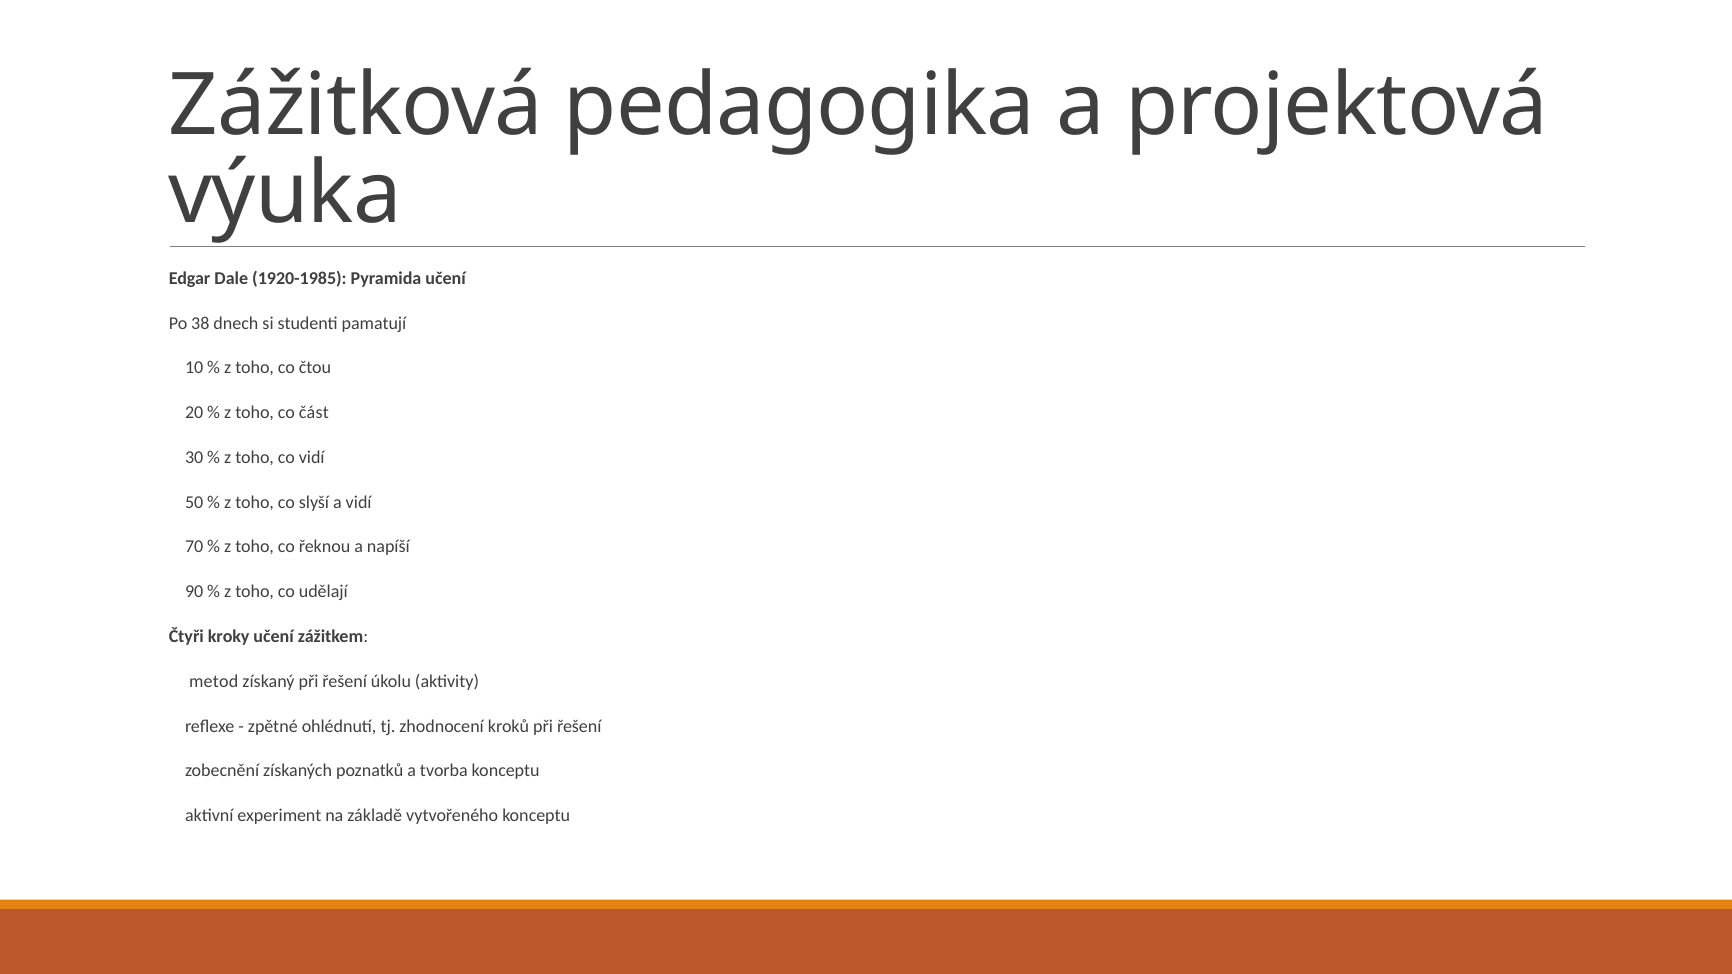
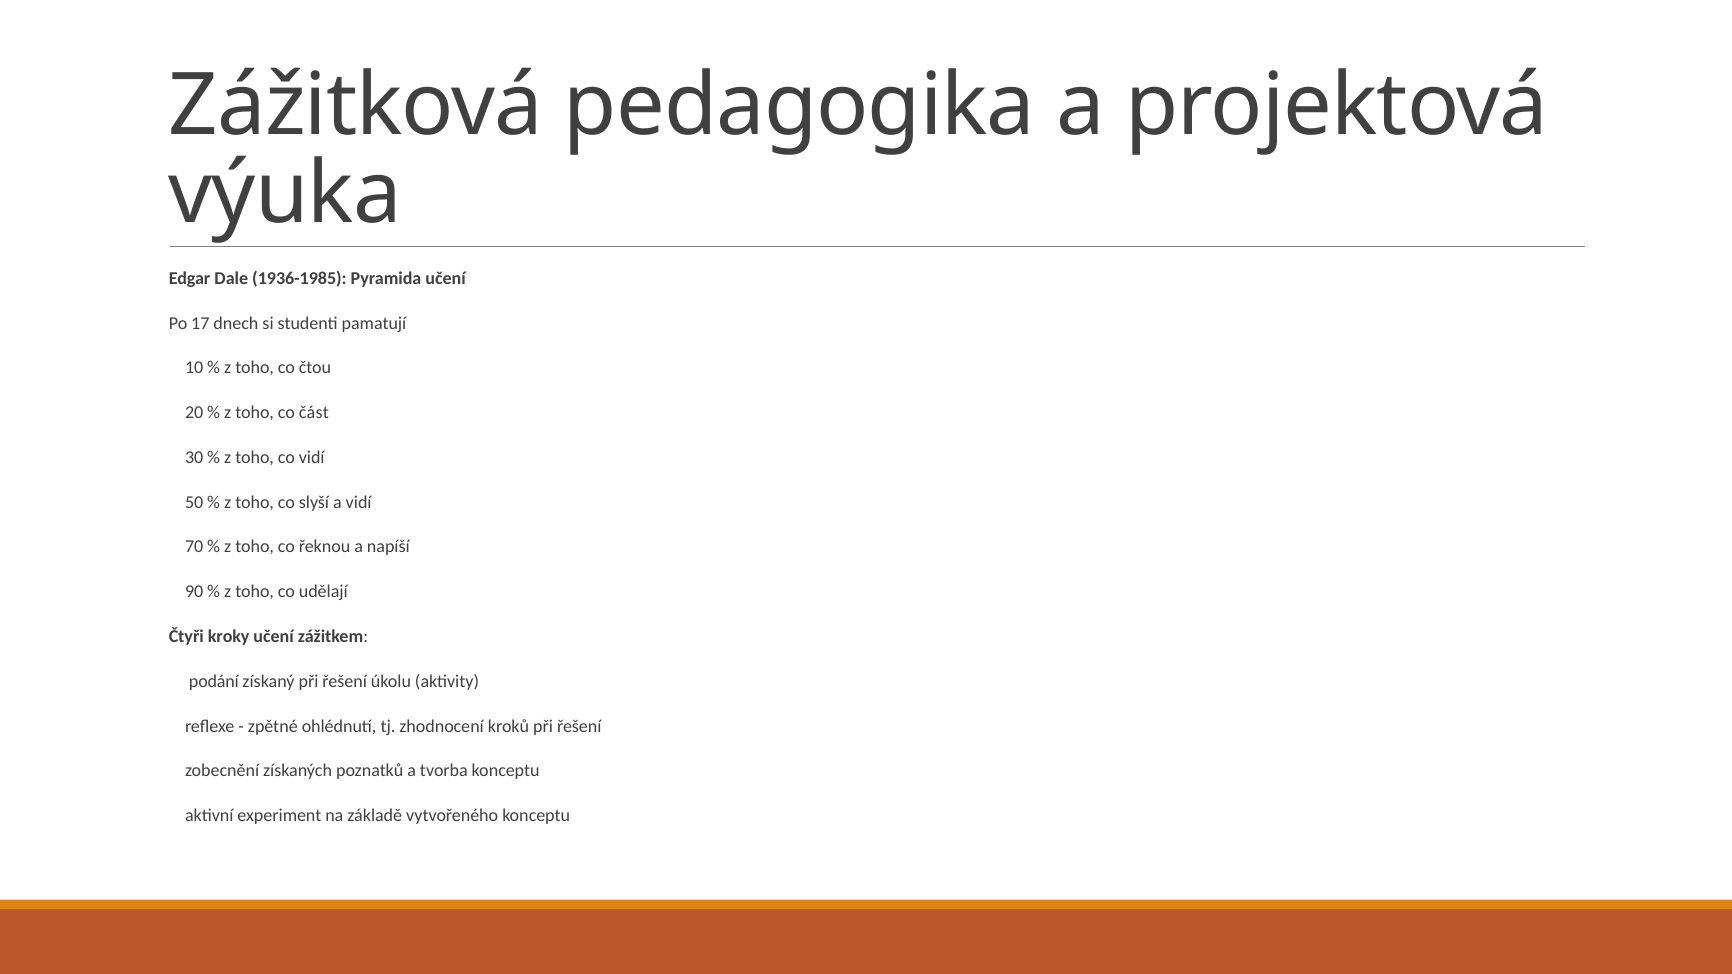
1920-1985: 1920-1985 -> 1936-1985
38: 38 -> 17
metod: metod -> podání
